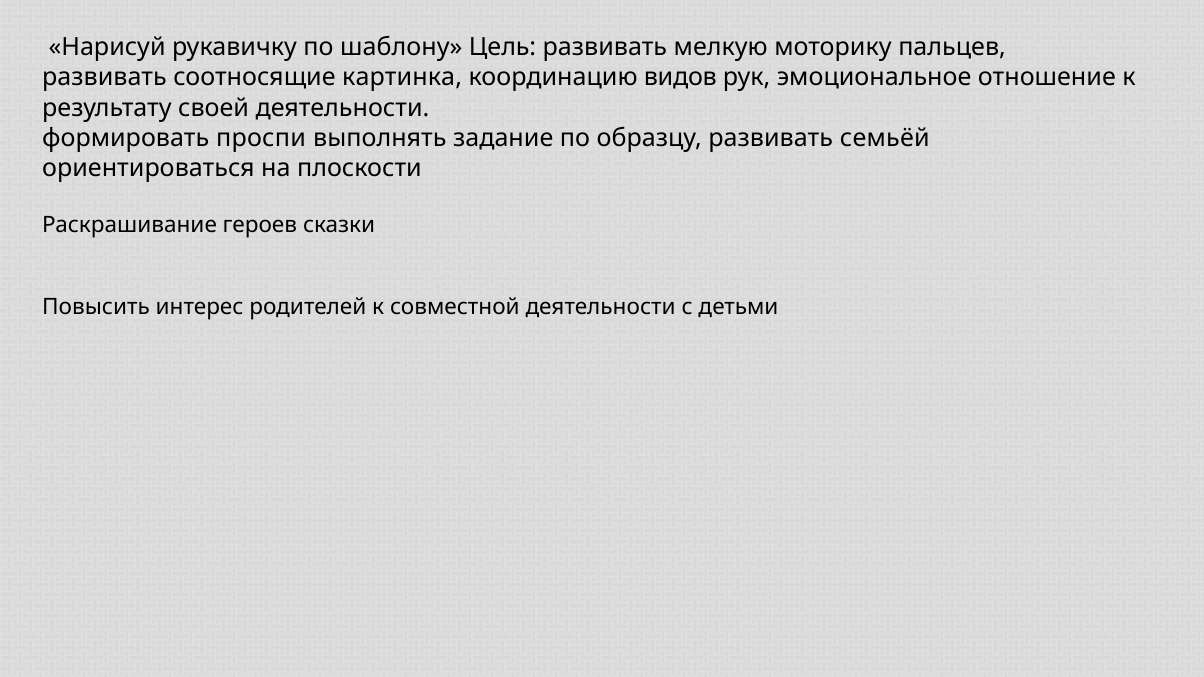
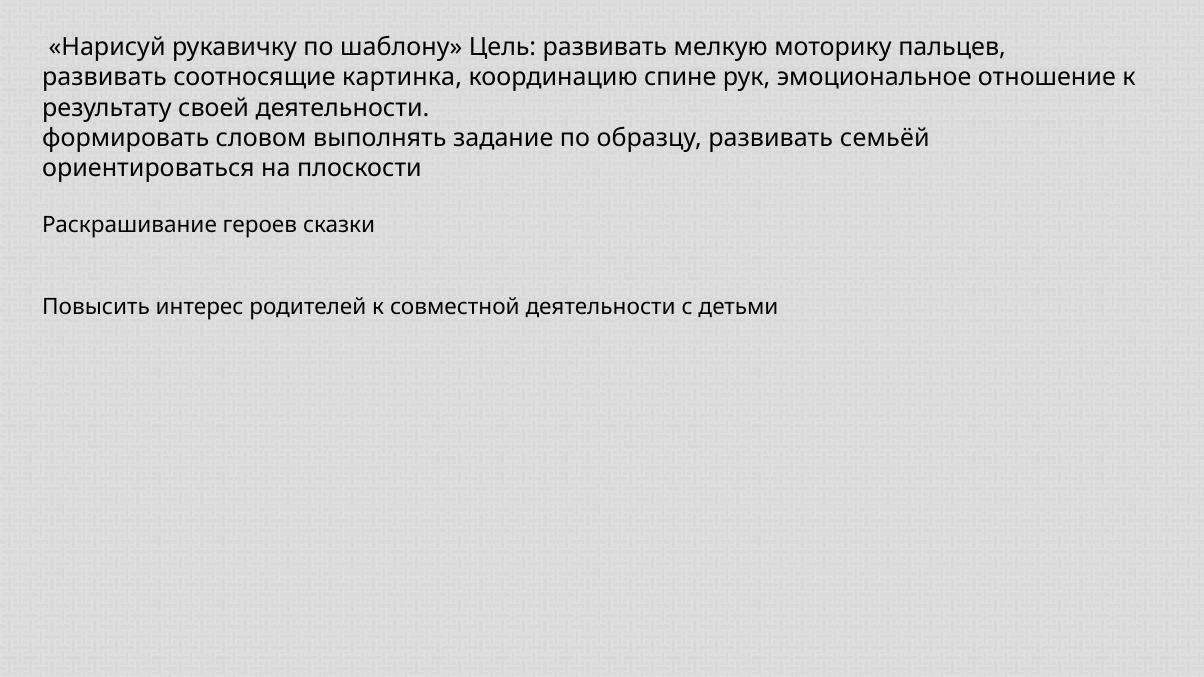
видов: видов -> спине
проспи: проспи -> словом
